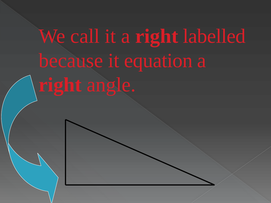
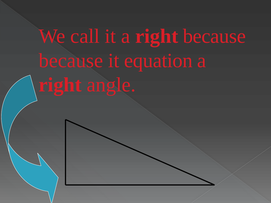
right labelled: labelled -> because
